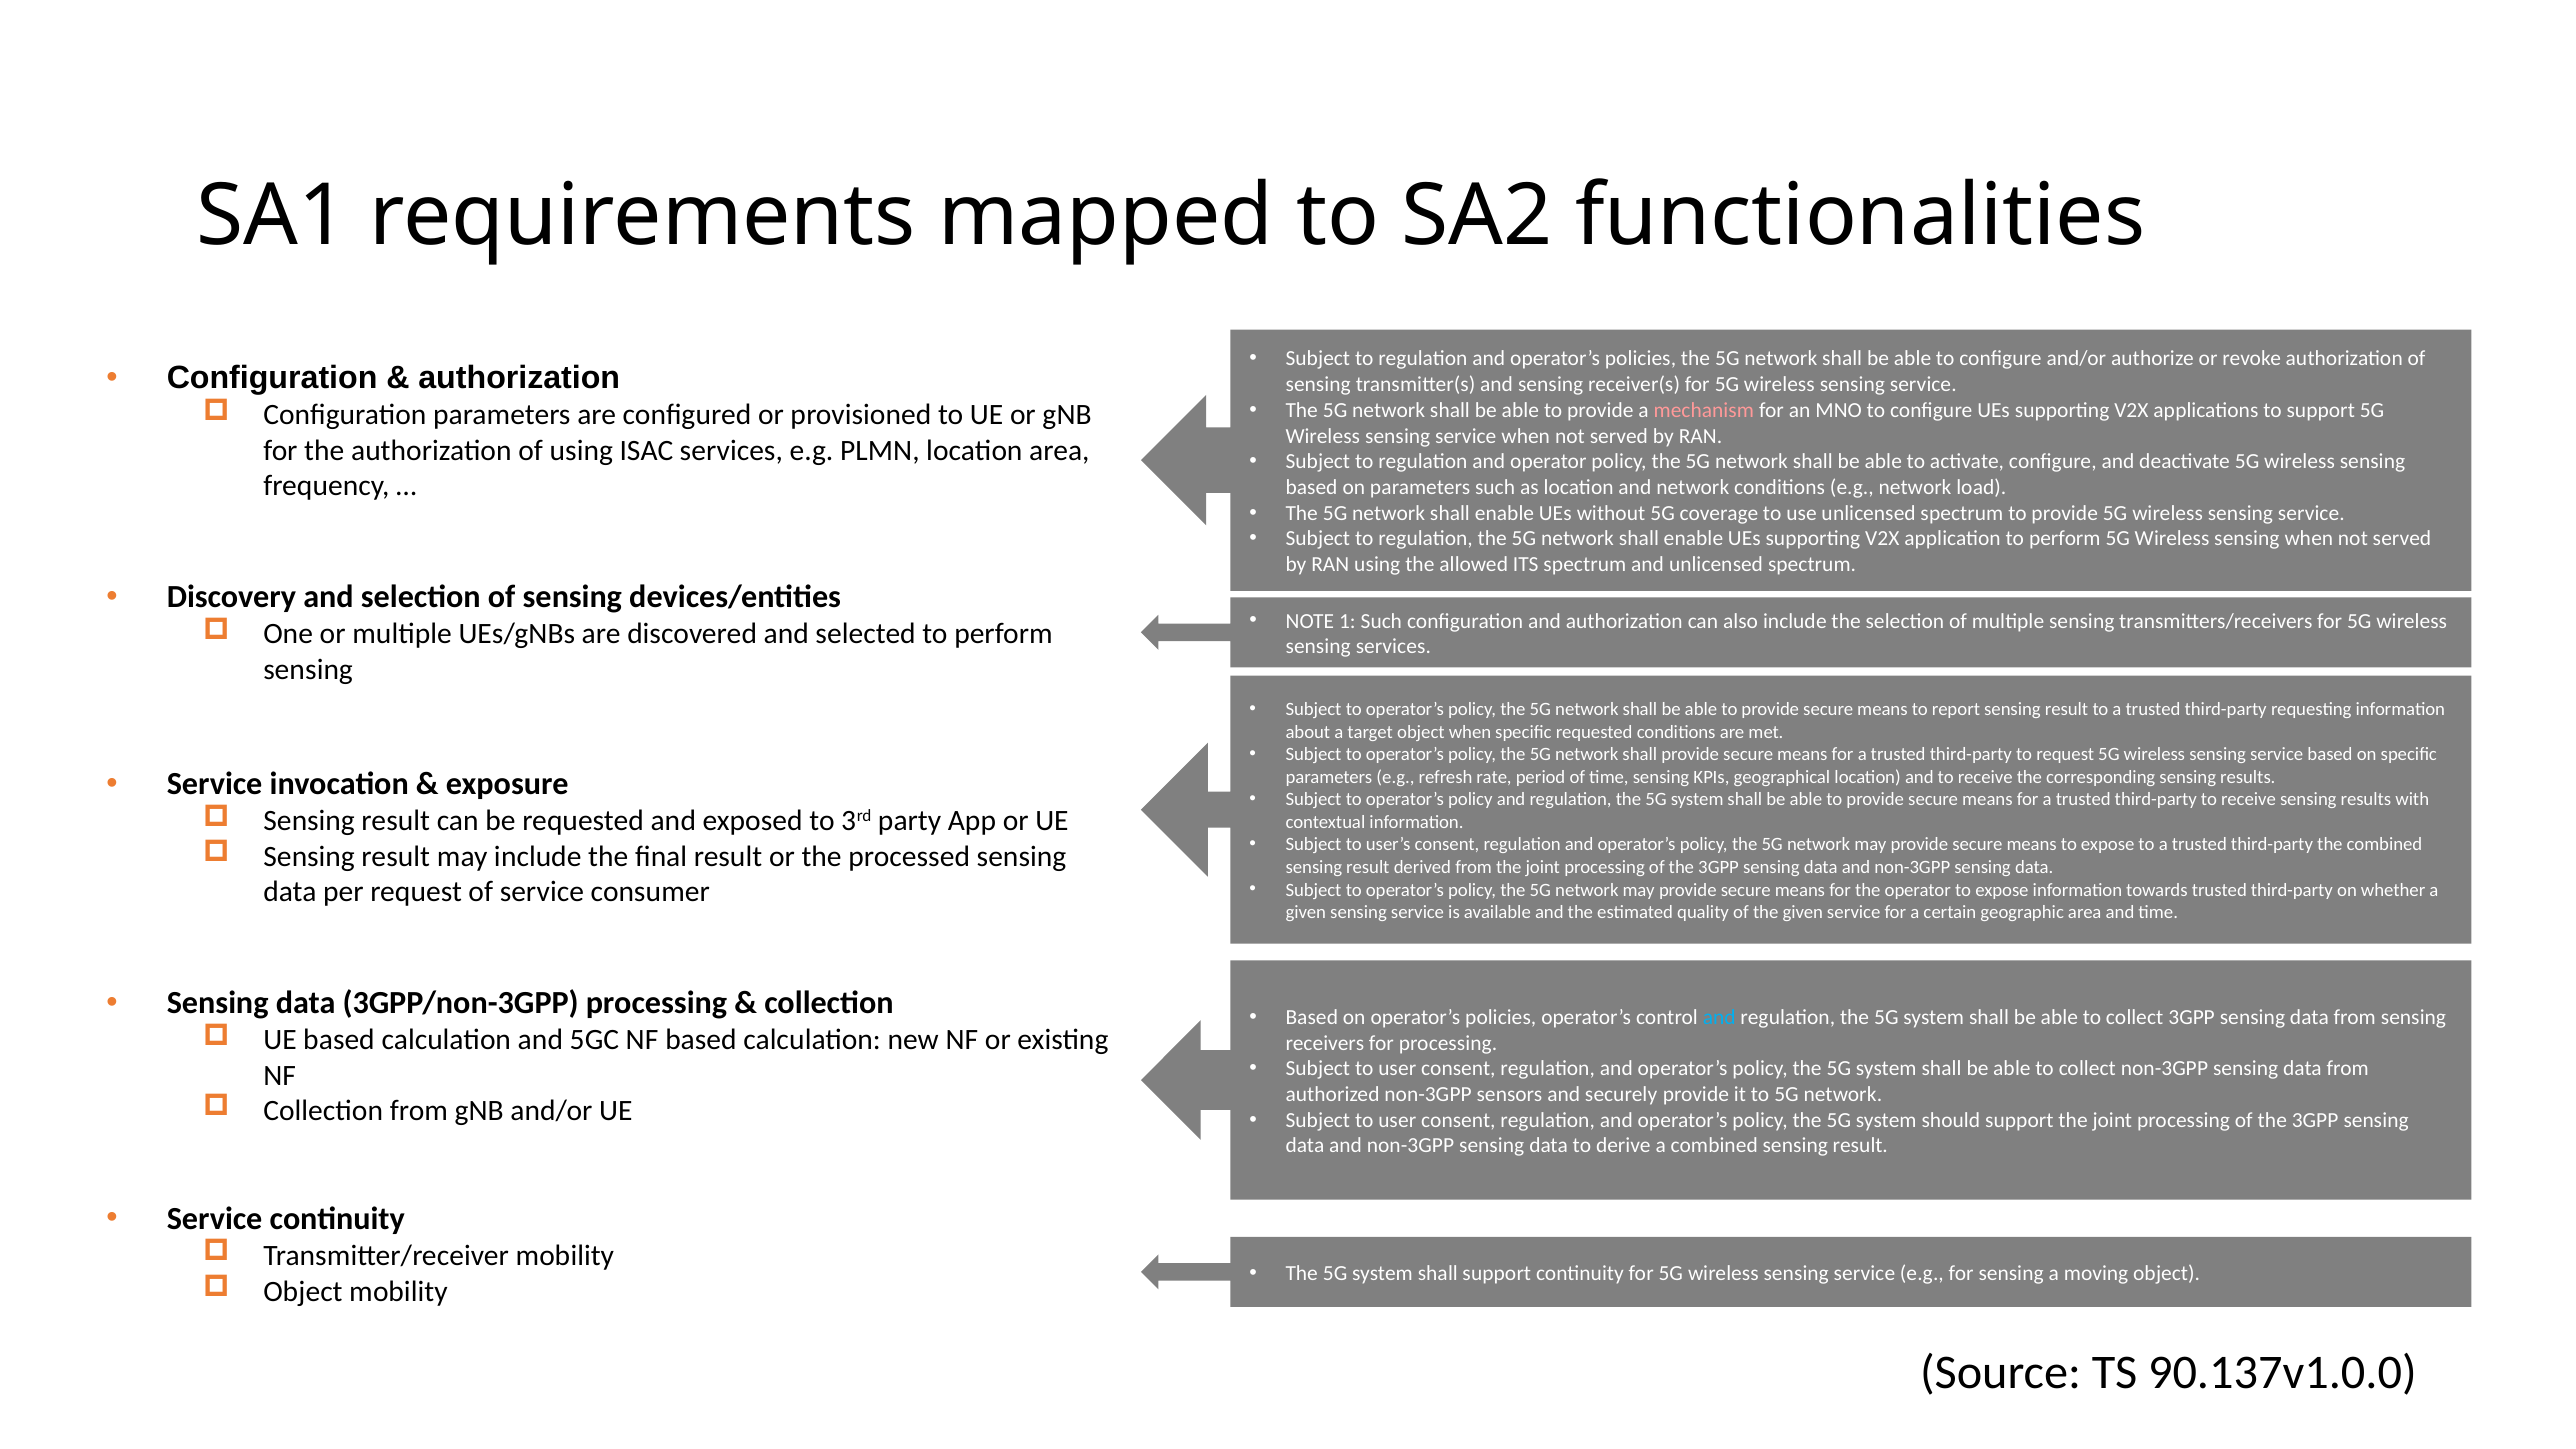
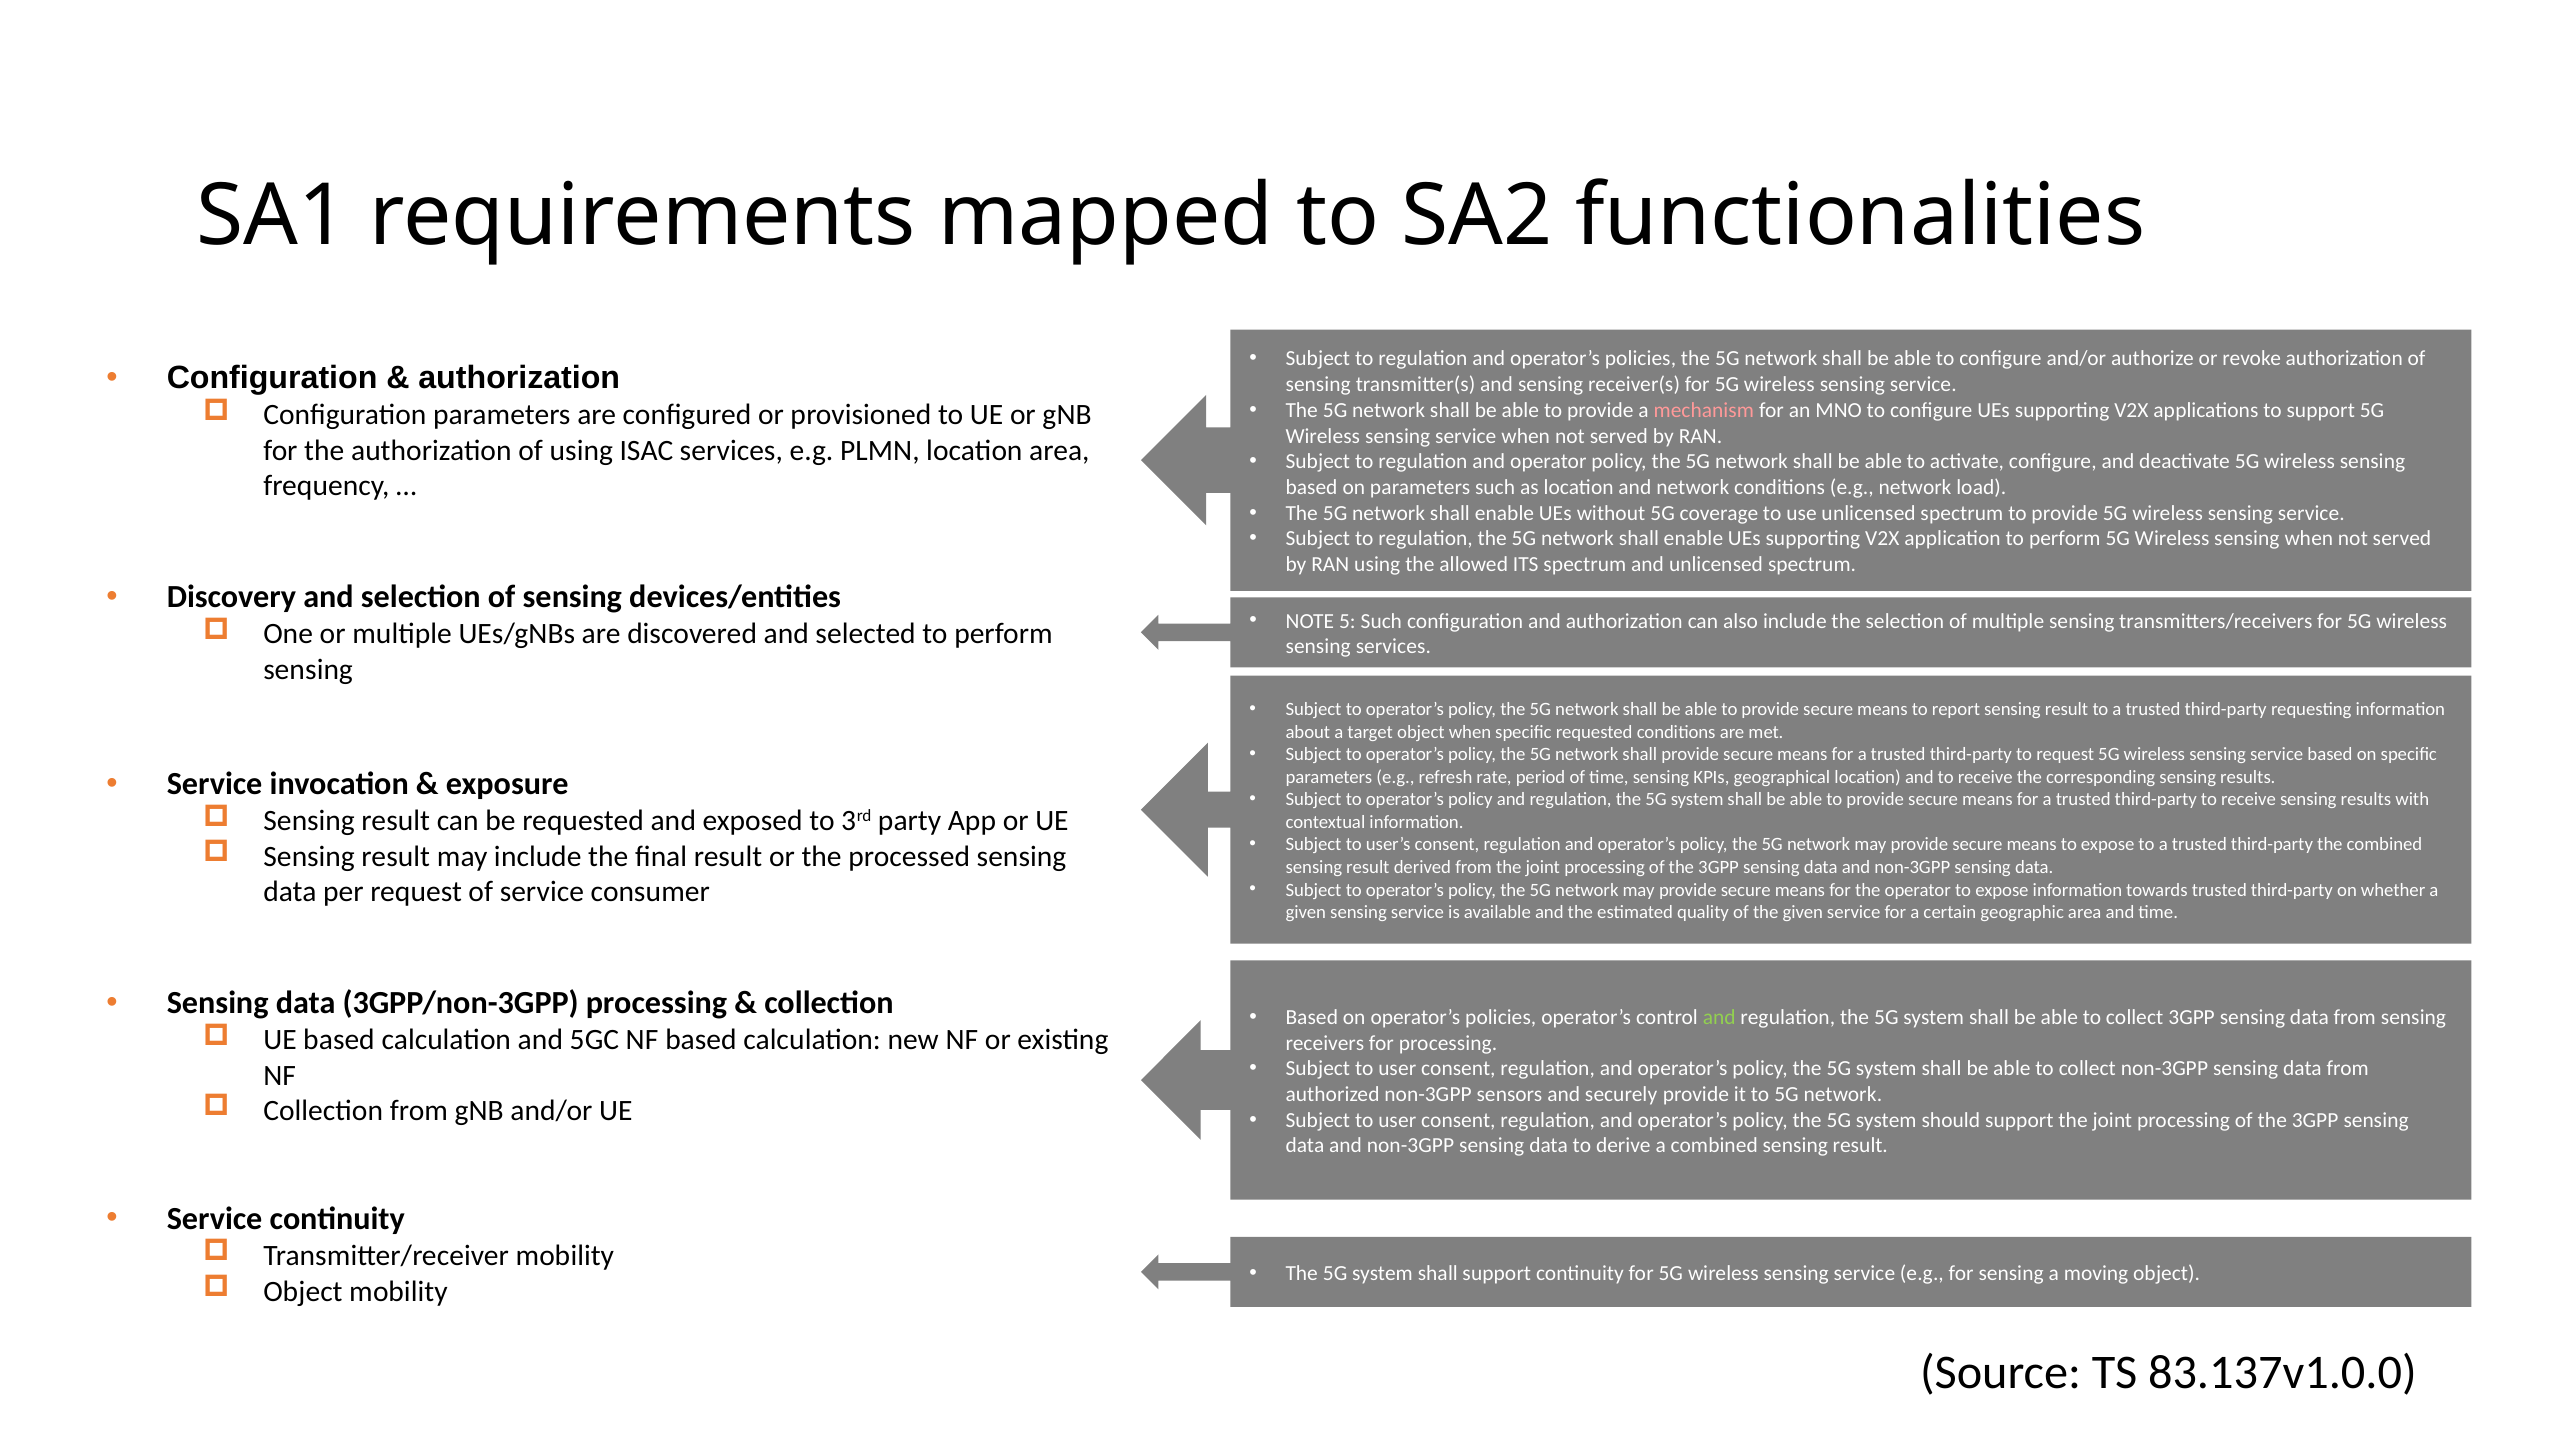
1: 1 -> 5
and at (1719, 1017) colour: light blue -> light green
90.137v1.0.0: 90.137v1.0.0 -> 83.137v1.0.0
